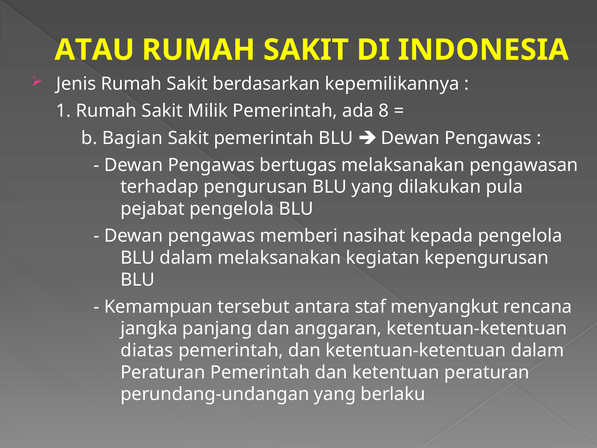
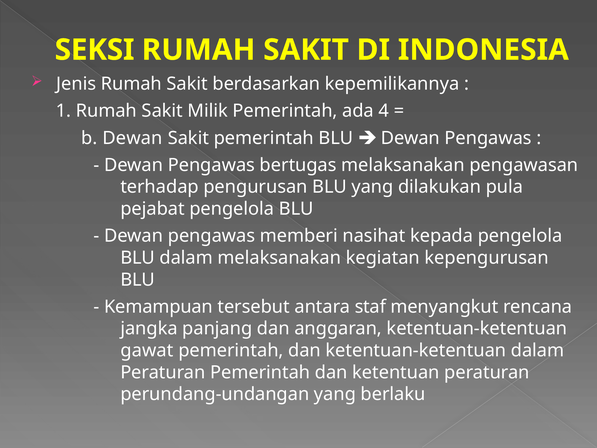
ATAU: ATAU -> SEKSI
8: 8 -> 4
b Bagian: Bagian -> Dewan
diatas: diatas -> gawat
